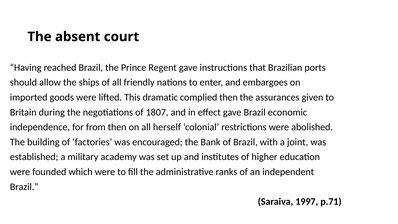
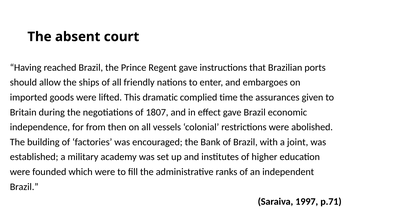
complied then: then -> time
herself: herself -> vessels
